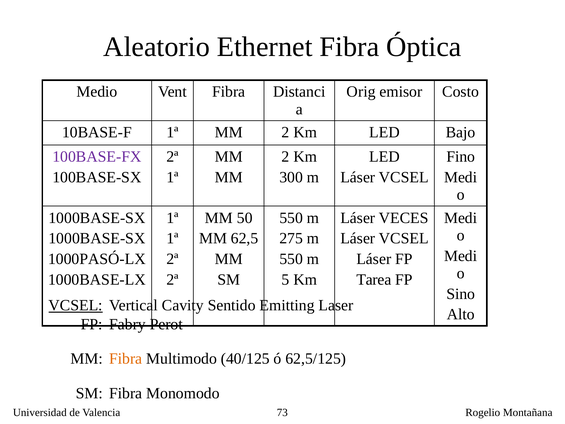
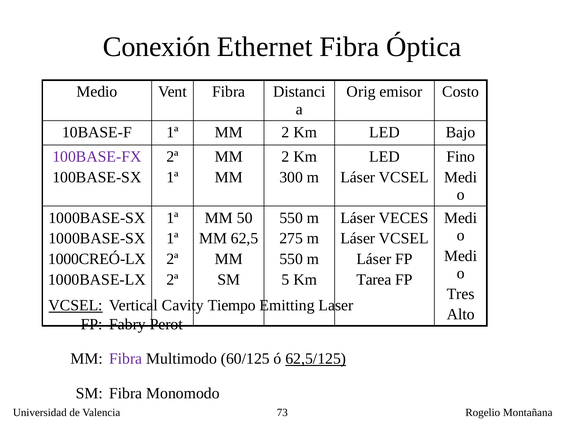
Aleatorio: Aleatorio -> Conexión
1000PASÓ-LX: 1000PASÓ-LX -> 1000CREÓ-LX
Sino: Sino -> Tres
Sentido: Sentido -> Tiempo
Fibra at (126, 359) colour: orange -> purple
40/125: 40/125 -> 60/125
62,5/125 underline: none -> present
